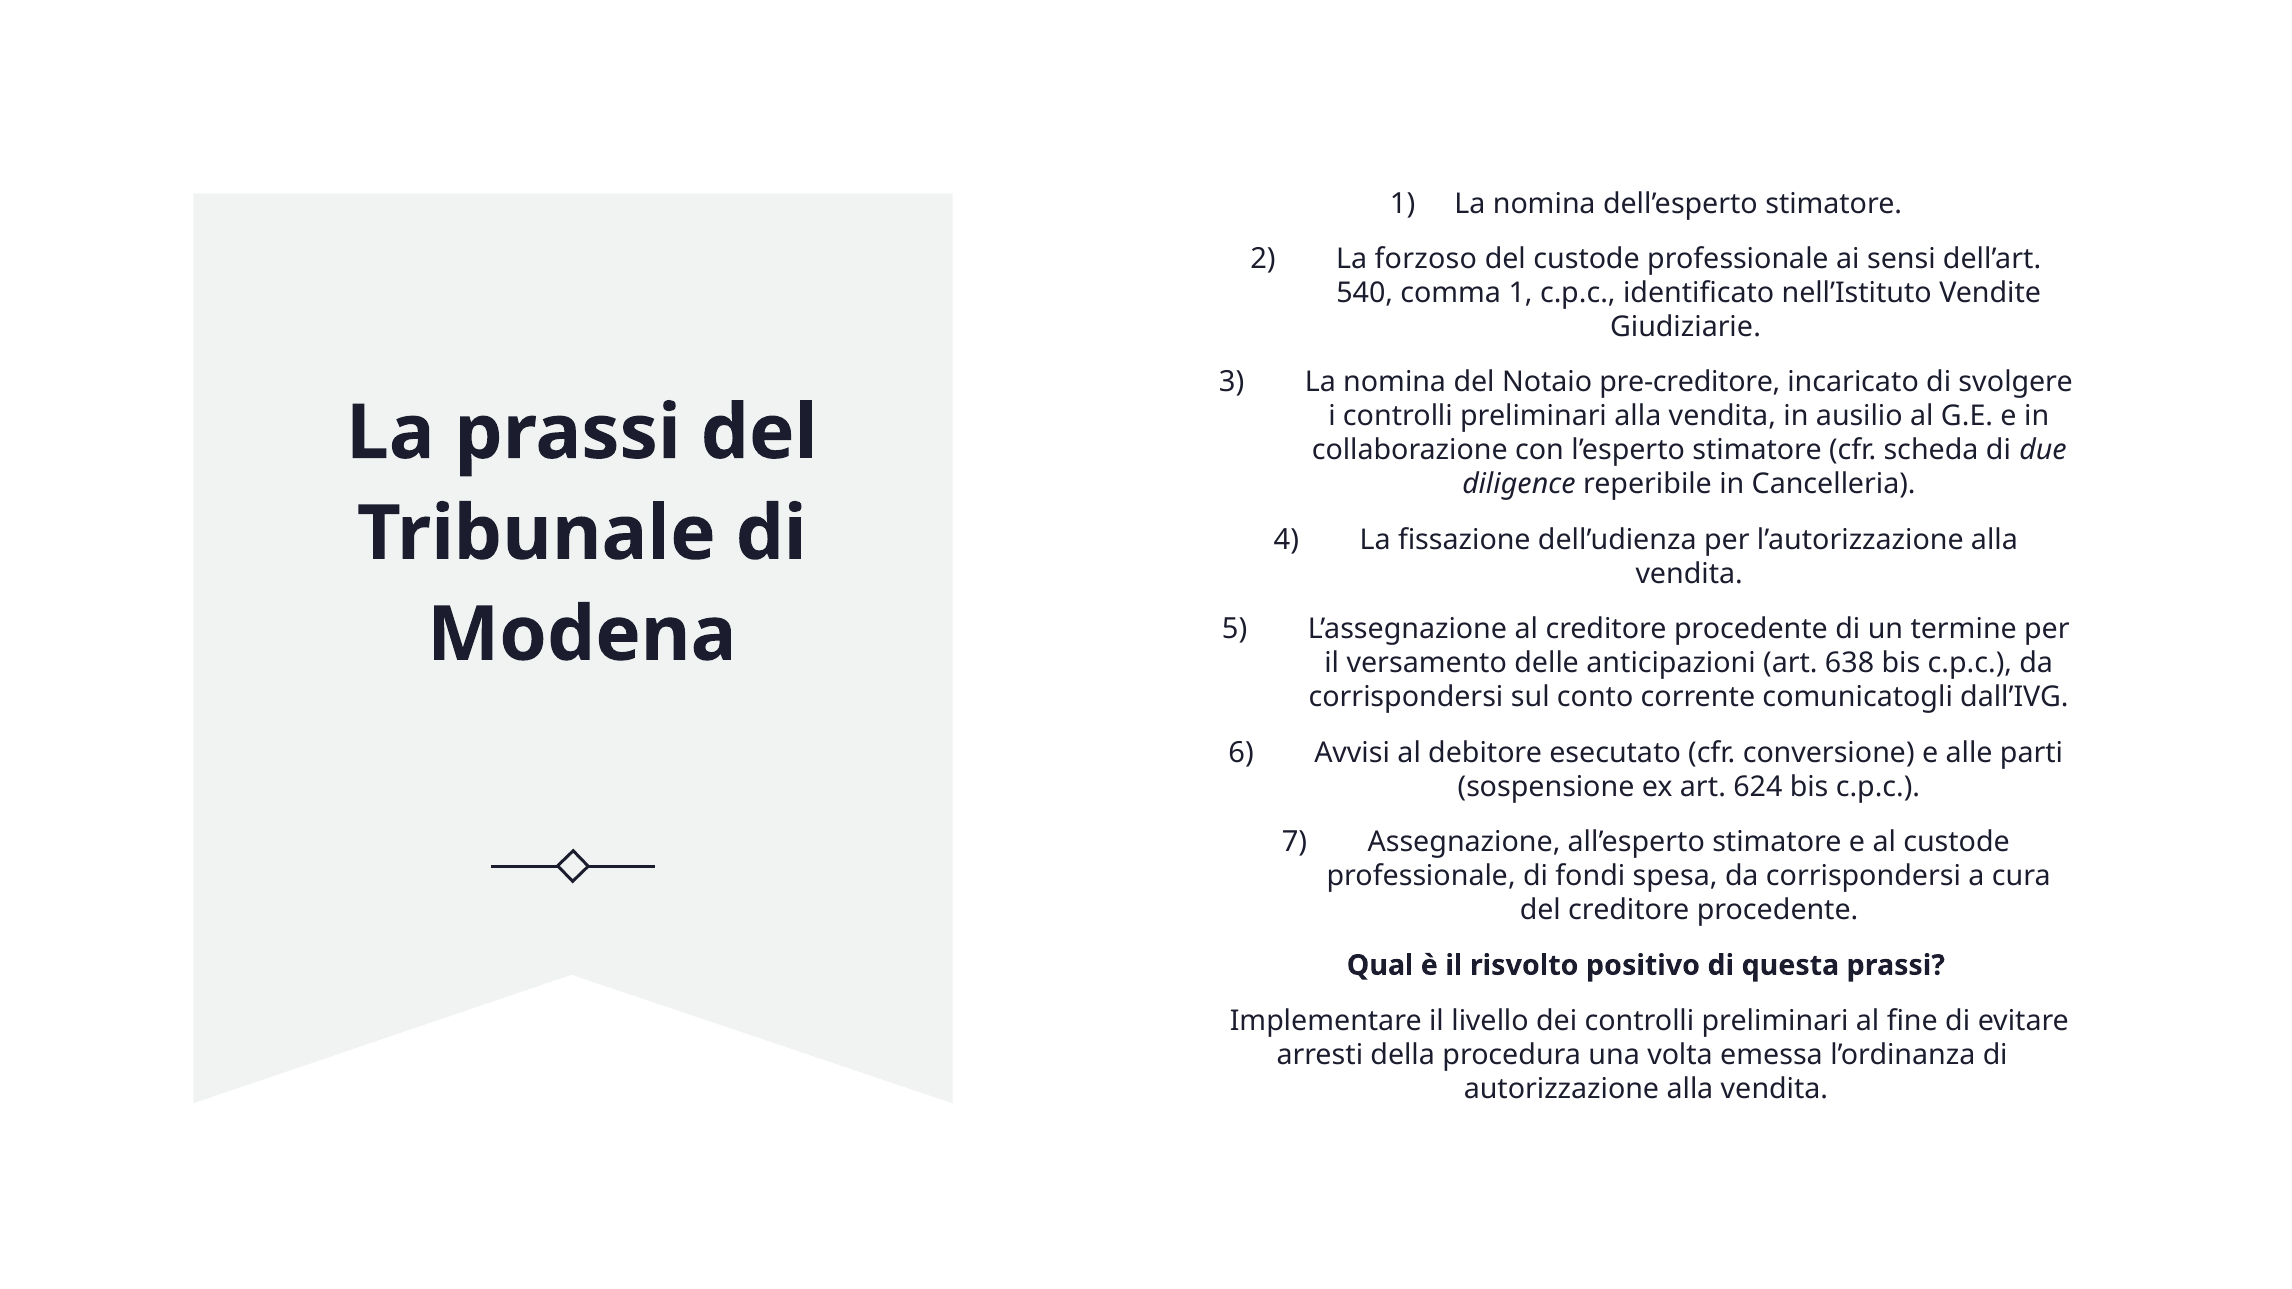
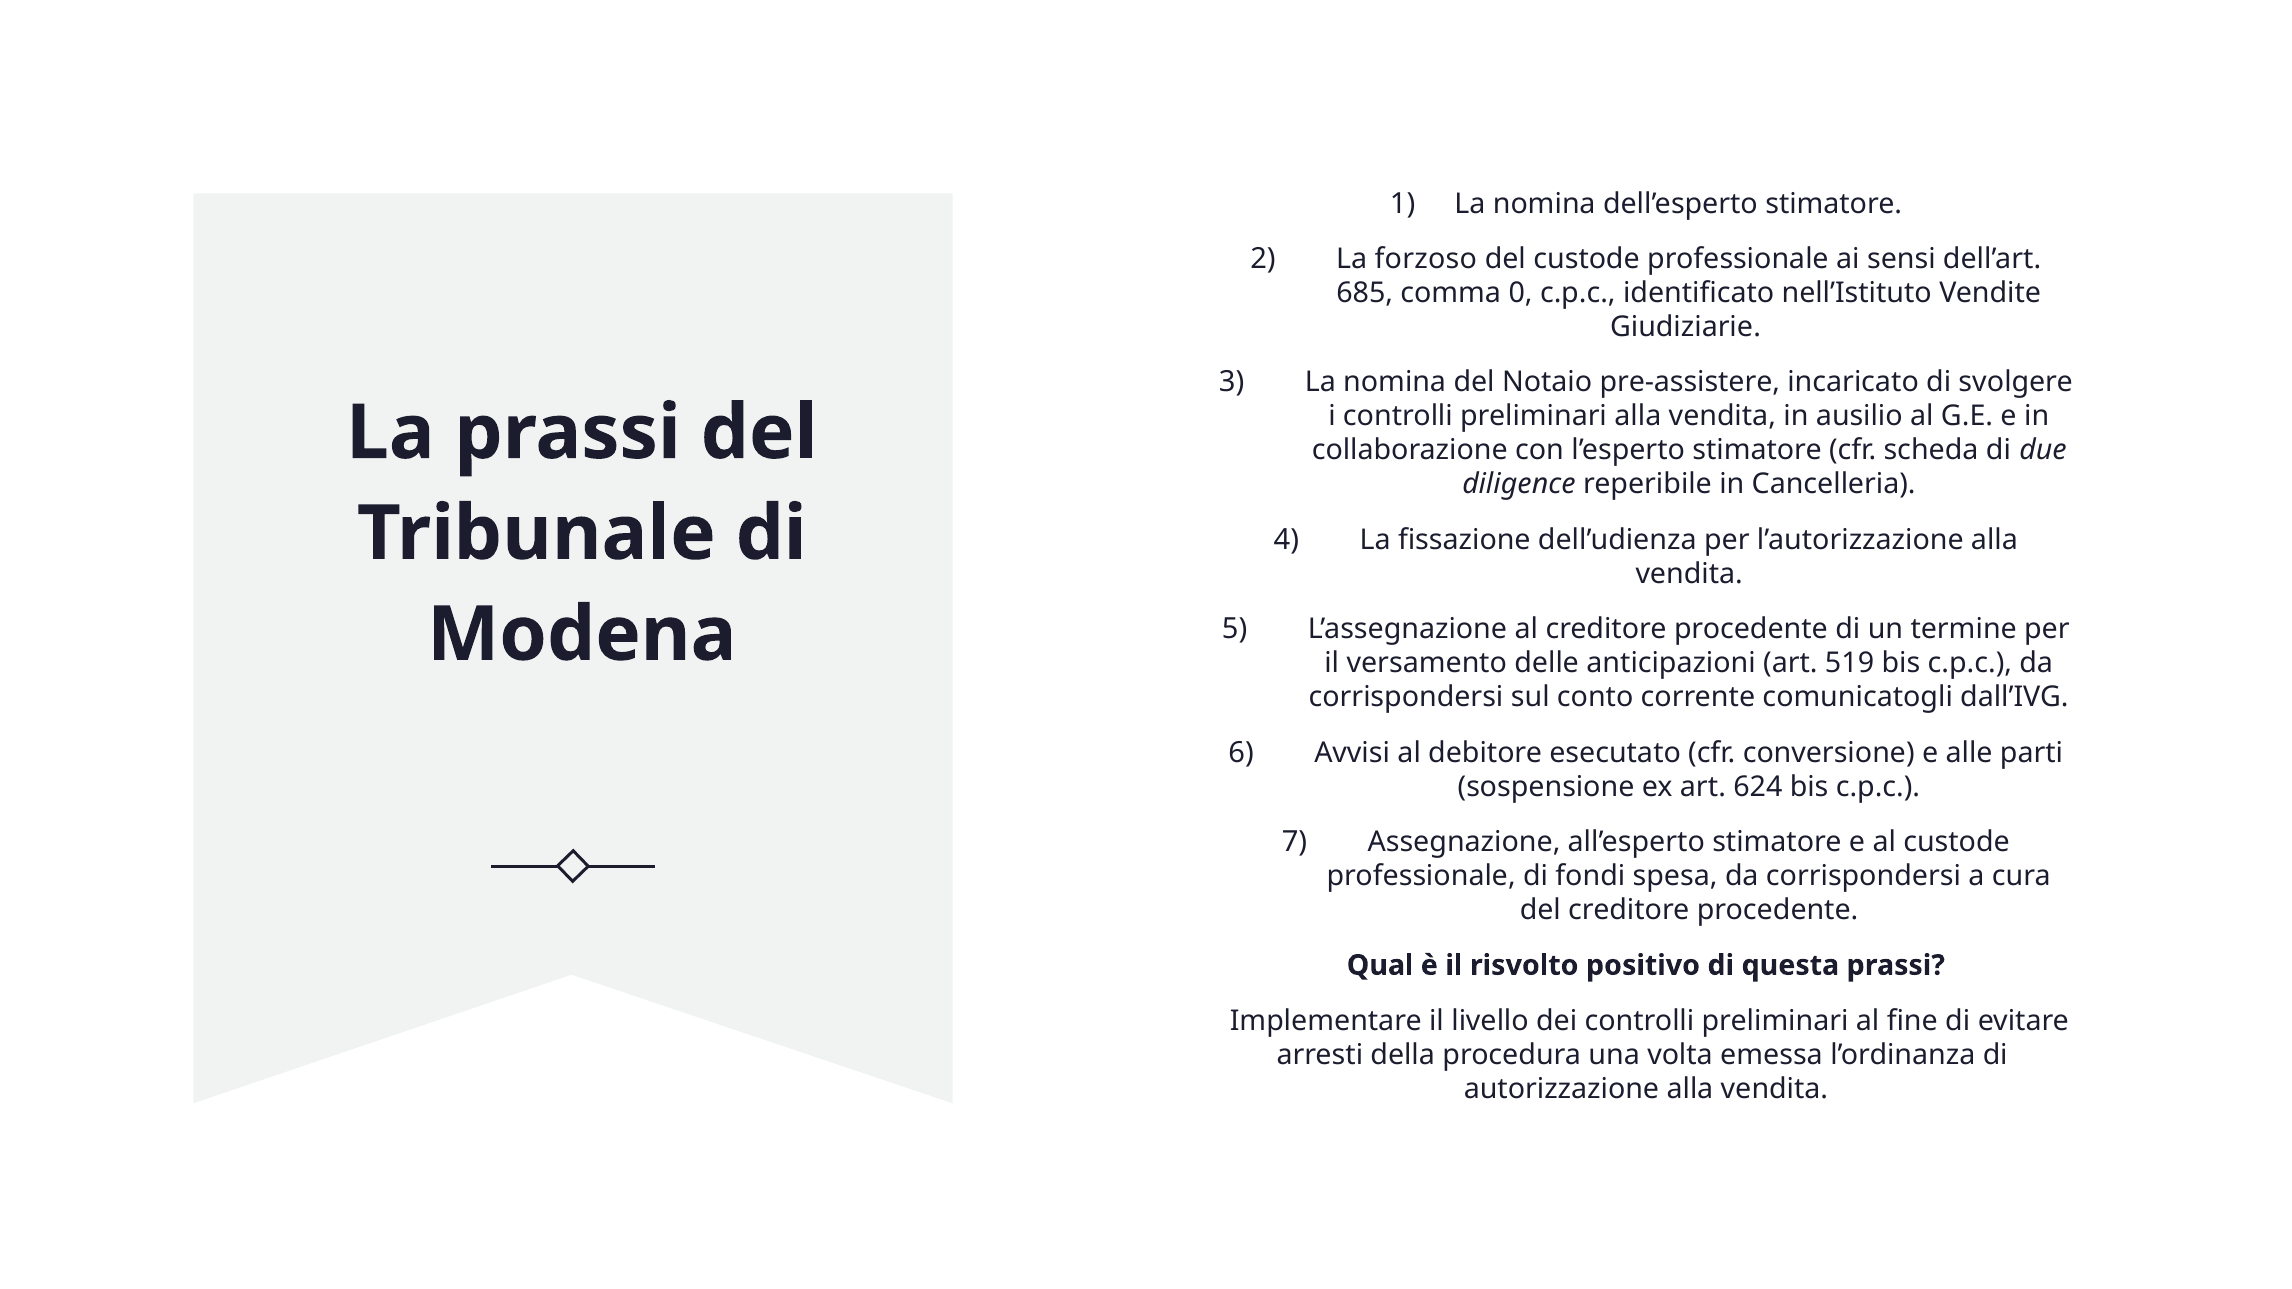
540: 540 -> 685
comma 1: 1 -> 0
pre-creditore: pre-creditore -> pre-assistere
638: 638 -> 519
